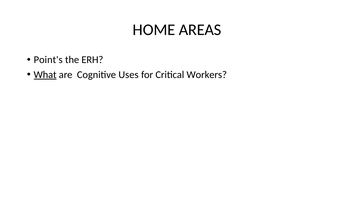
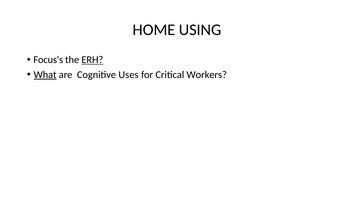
AREAS: AREAS -> USING
Point's: Point's -> Focus's
ERH underline: none -> present
